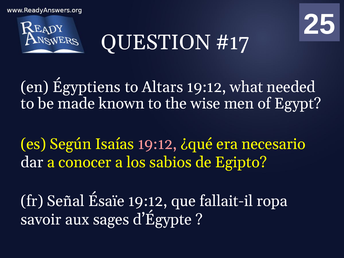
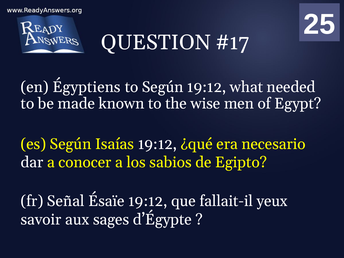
to Altars: Altars -> Según
19:12 at (157, 144) colour: pink -> white
ropa: ropa -> yeux
